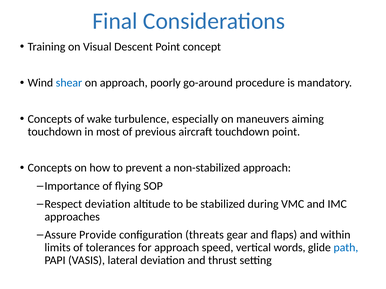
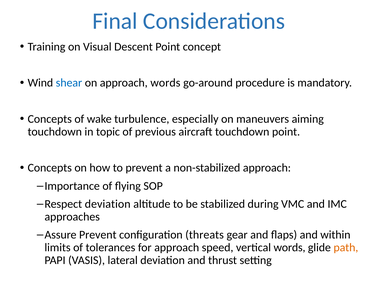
approach poorly: poorly -> words
most: most -> topic
Assure Provide: Provide -> Prevent
path colour: blue -> orange
